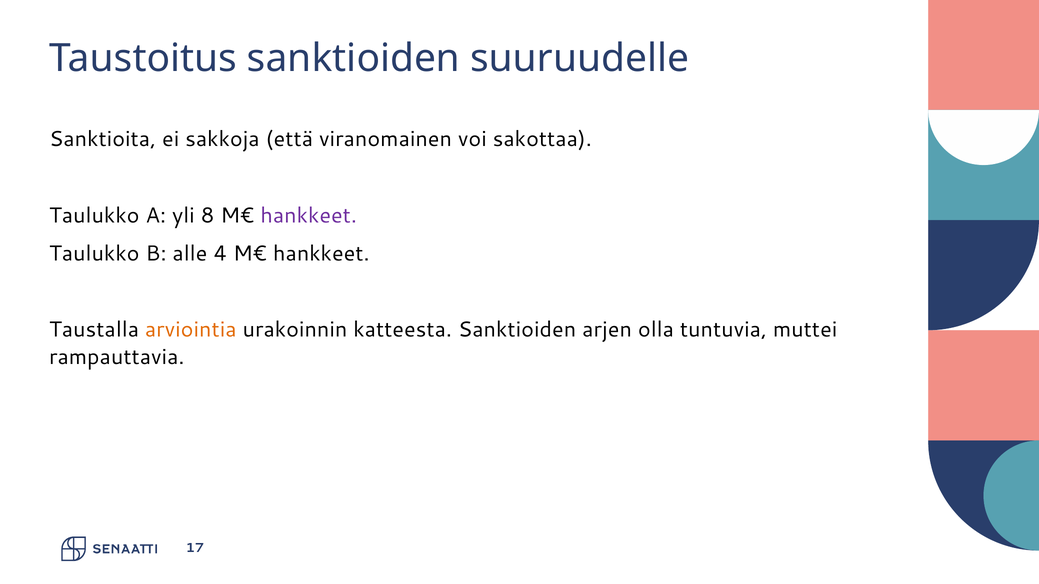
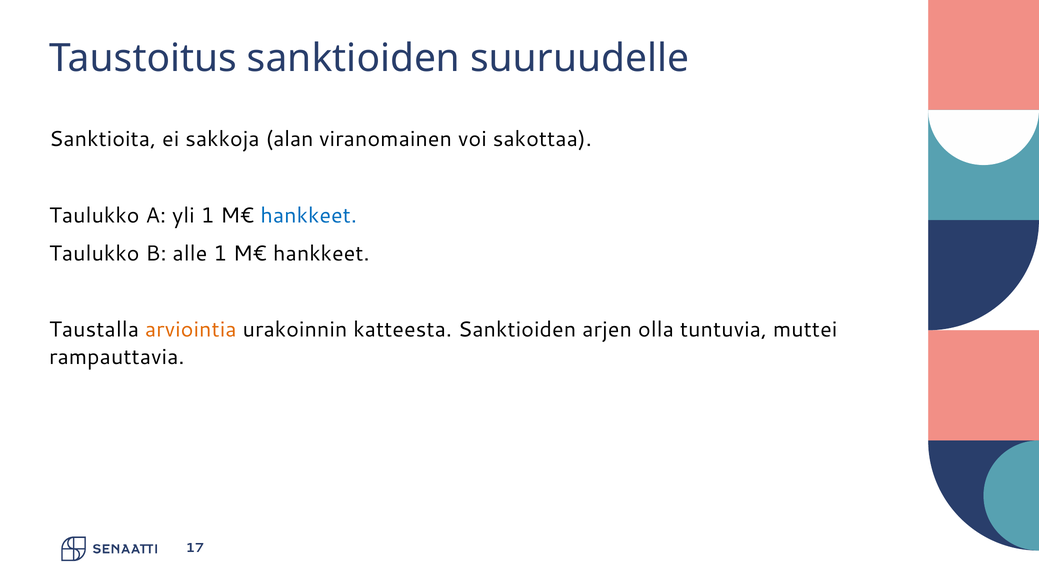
että: että -> alan
yli 8: 8 -> 1
hankkeet at (309, 216) colour: purple -> blue
alle 4: 4 -> 1
